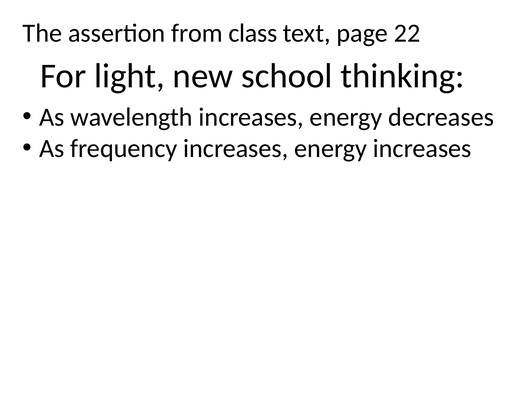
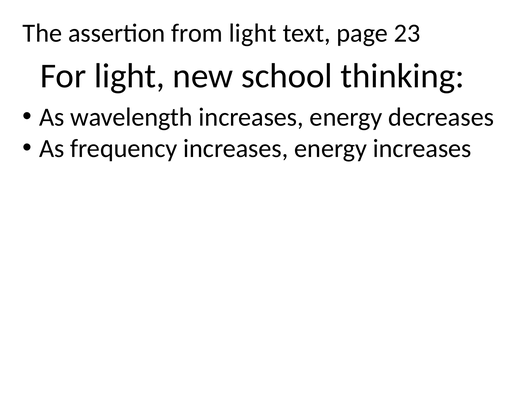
from class: class -> light
22: 22 -> 23
